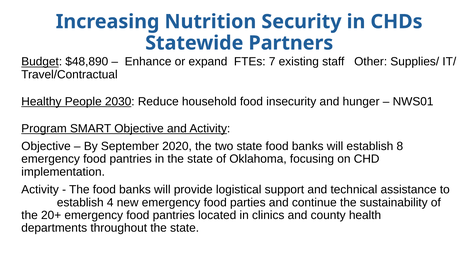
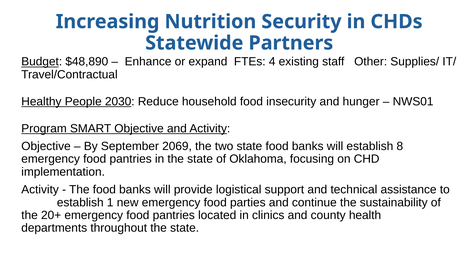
7: 7 -> 4
2020: 2020 -> 2069
4: 4 -> 1
